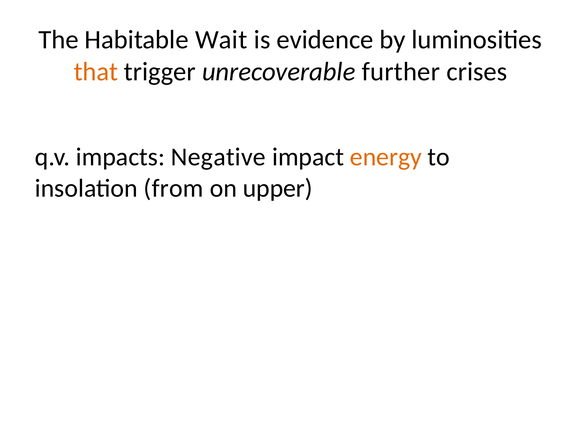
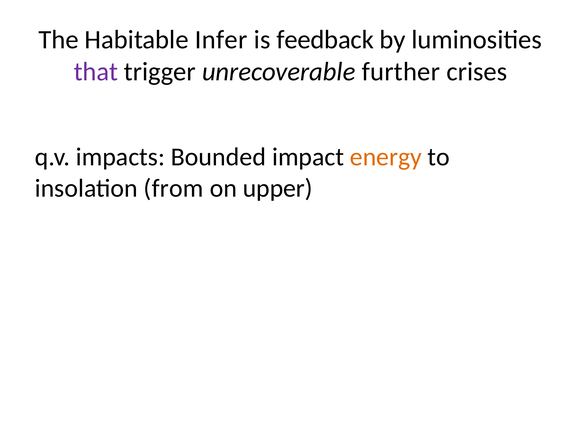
Wait: Wait -> Infer
evidence: evidence -> feedback
that colour: orange -> purple
Negative: Negative -> Bounded
